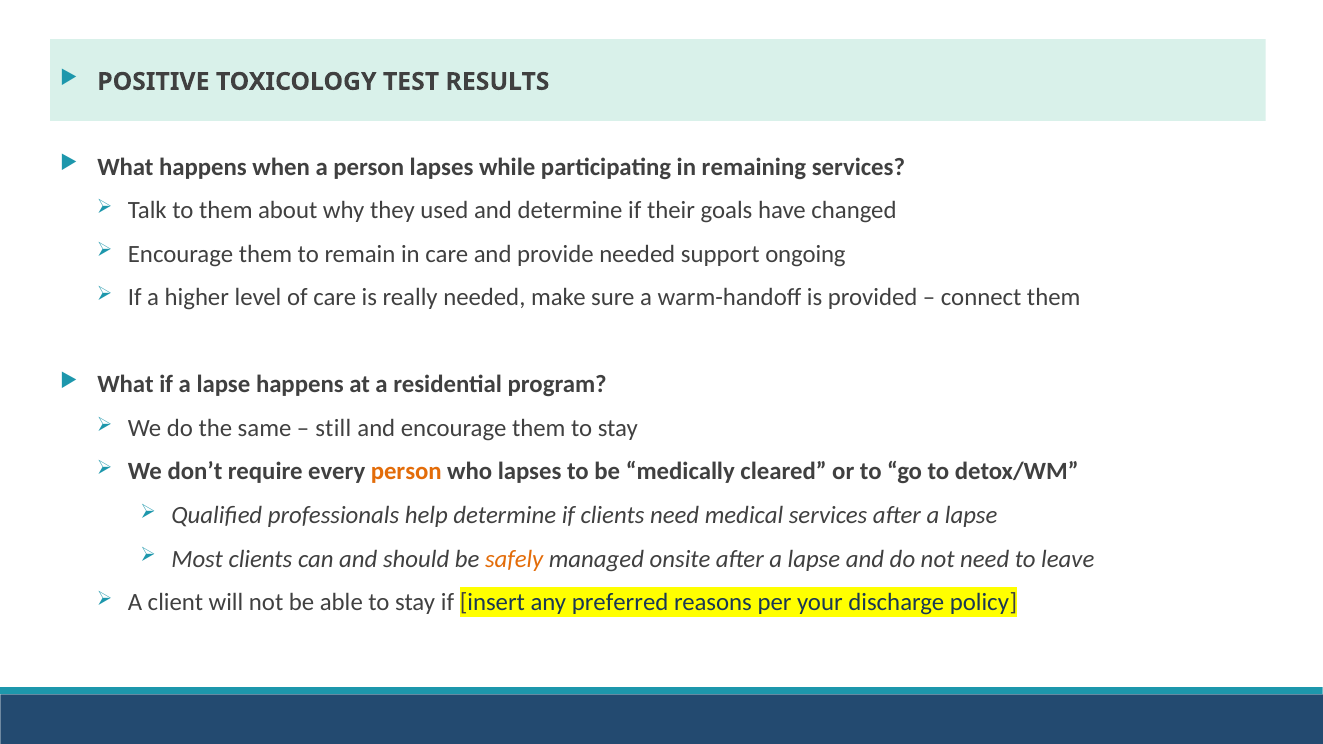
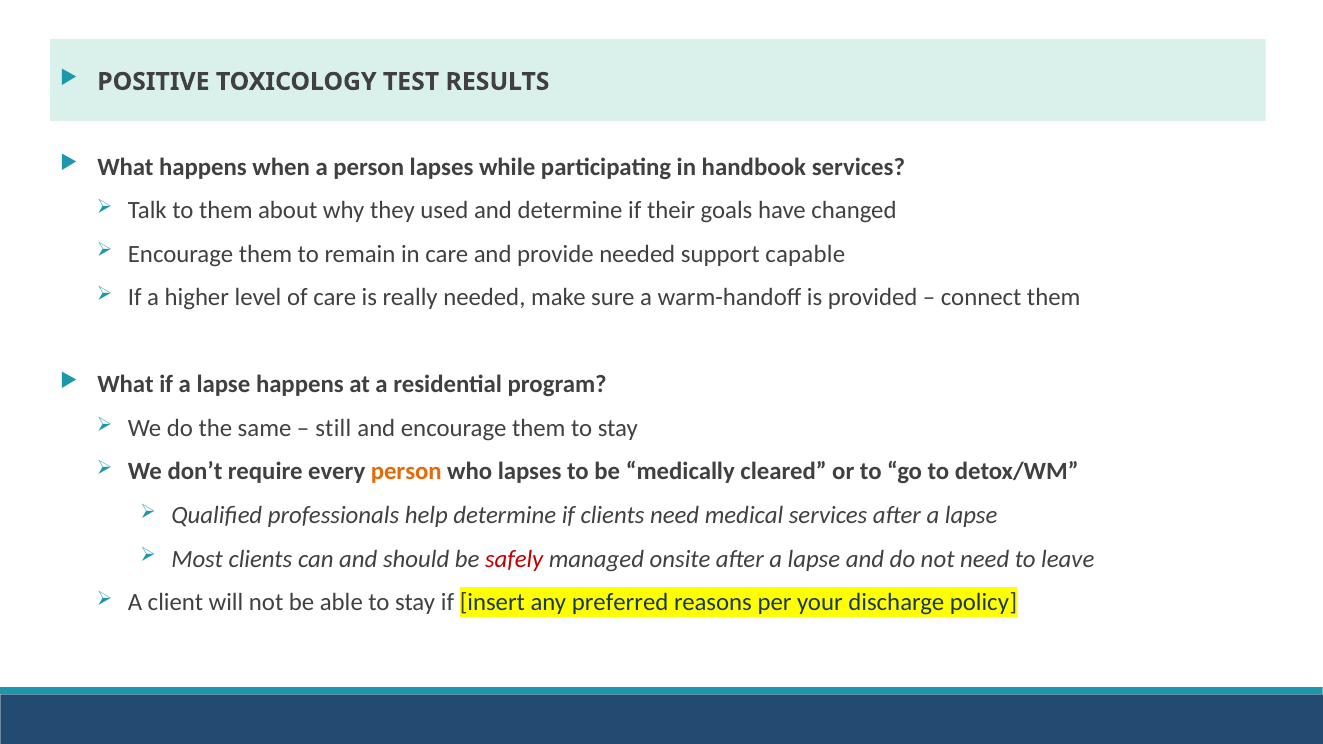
remaining: remaining -> handbook
ongoing: ongoing -> capable
safely colour: orange -> red
